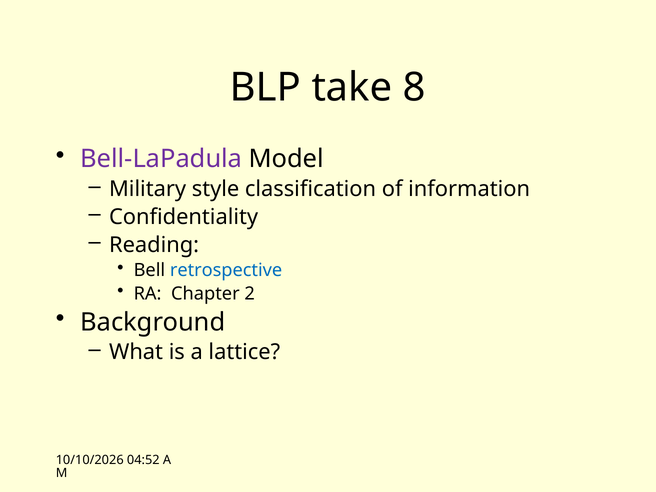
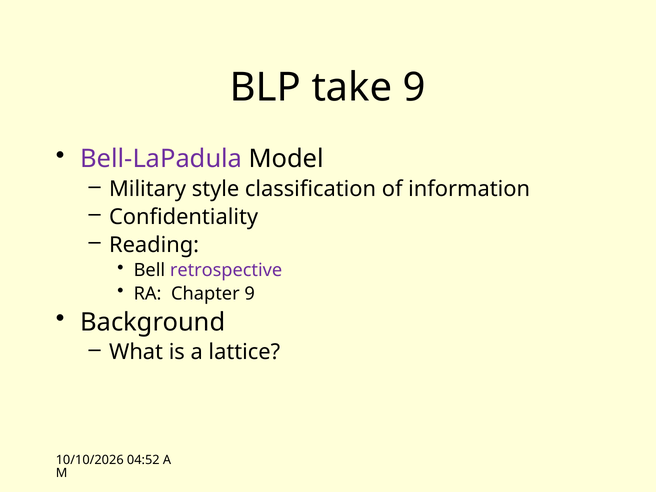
take 8: 8 -> 9
retrospective colour: blue -> purple
Chapter 2: 2 -> 9
